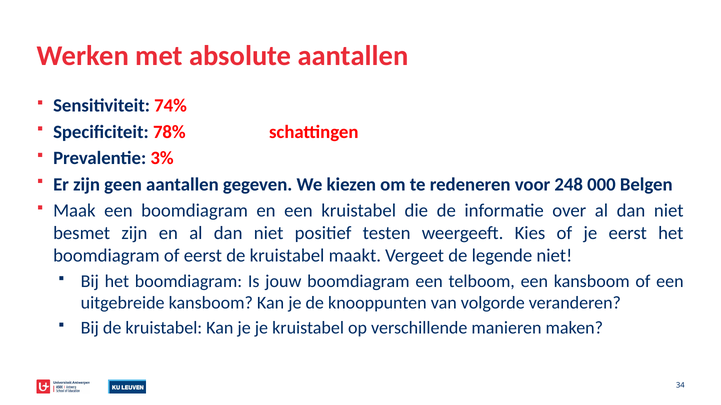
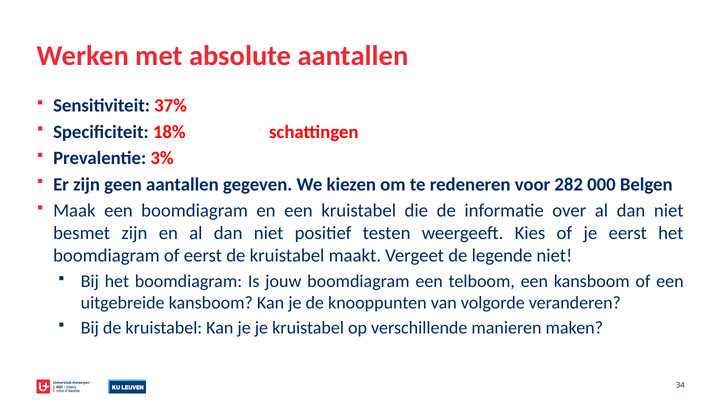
74%: 74% -> 37%
78%: 78% -> 18%
248: 248 -> 282
